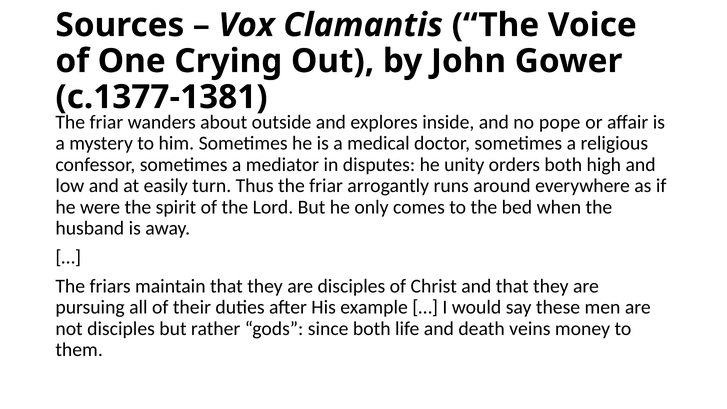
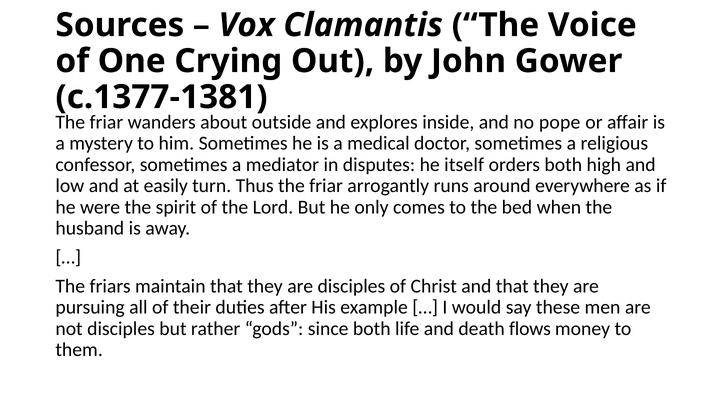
unity: unity -> itself
veins: veins -> flows
